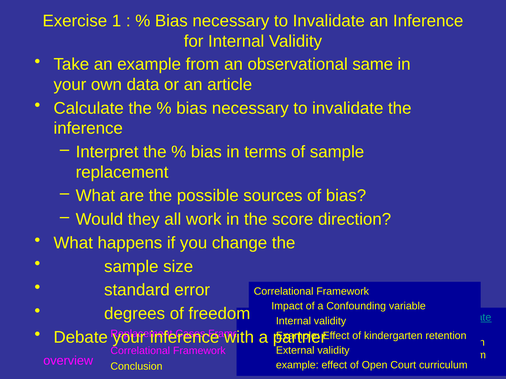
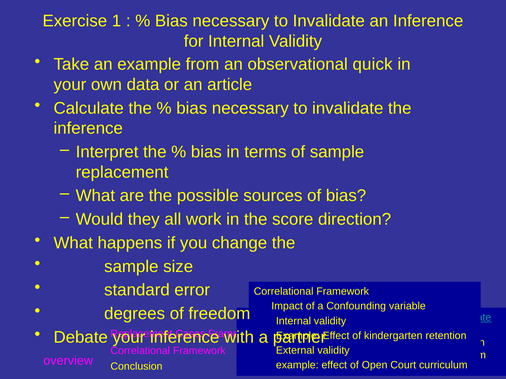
same: same -> quick
